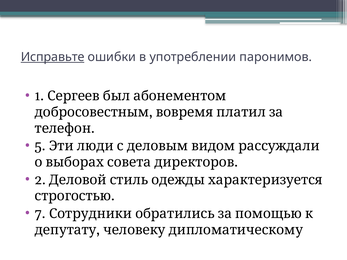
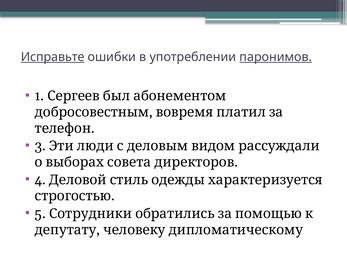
паронимов underline: none -> present
5: 5 -> 3
2: 2 -> 4
7: 7 -> 5
